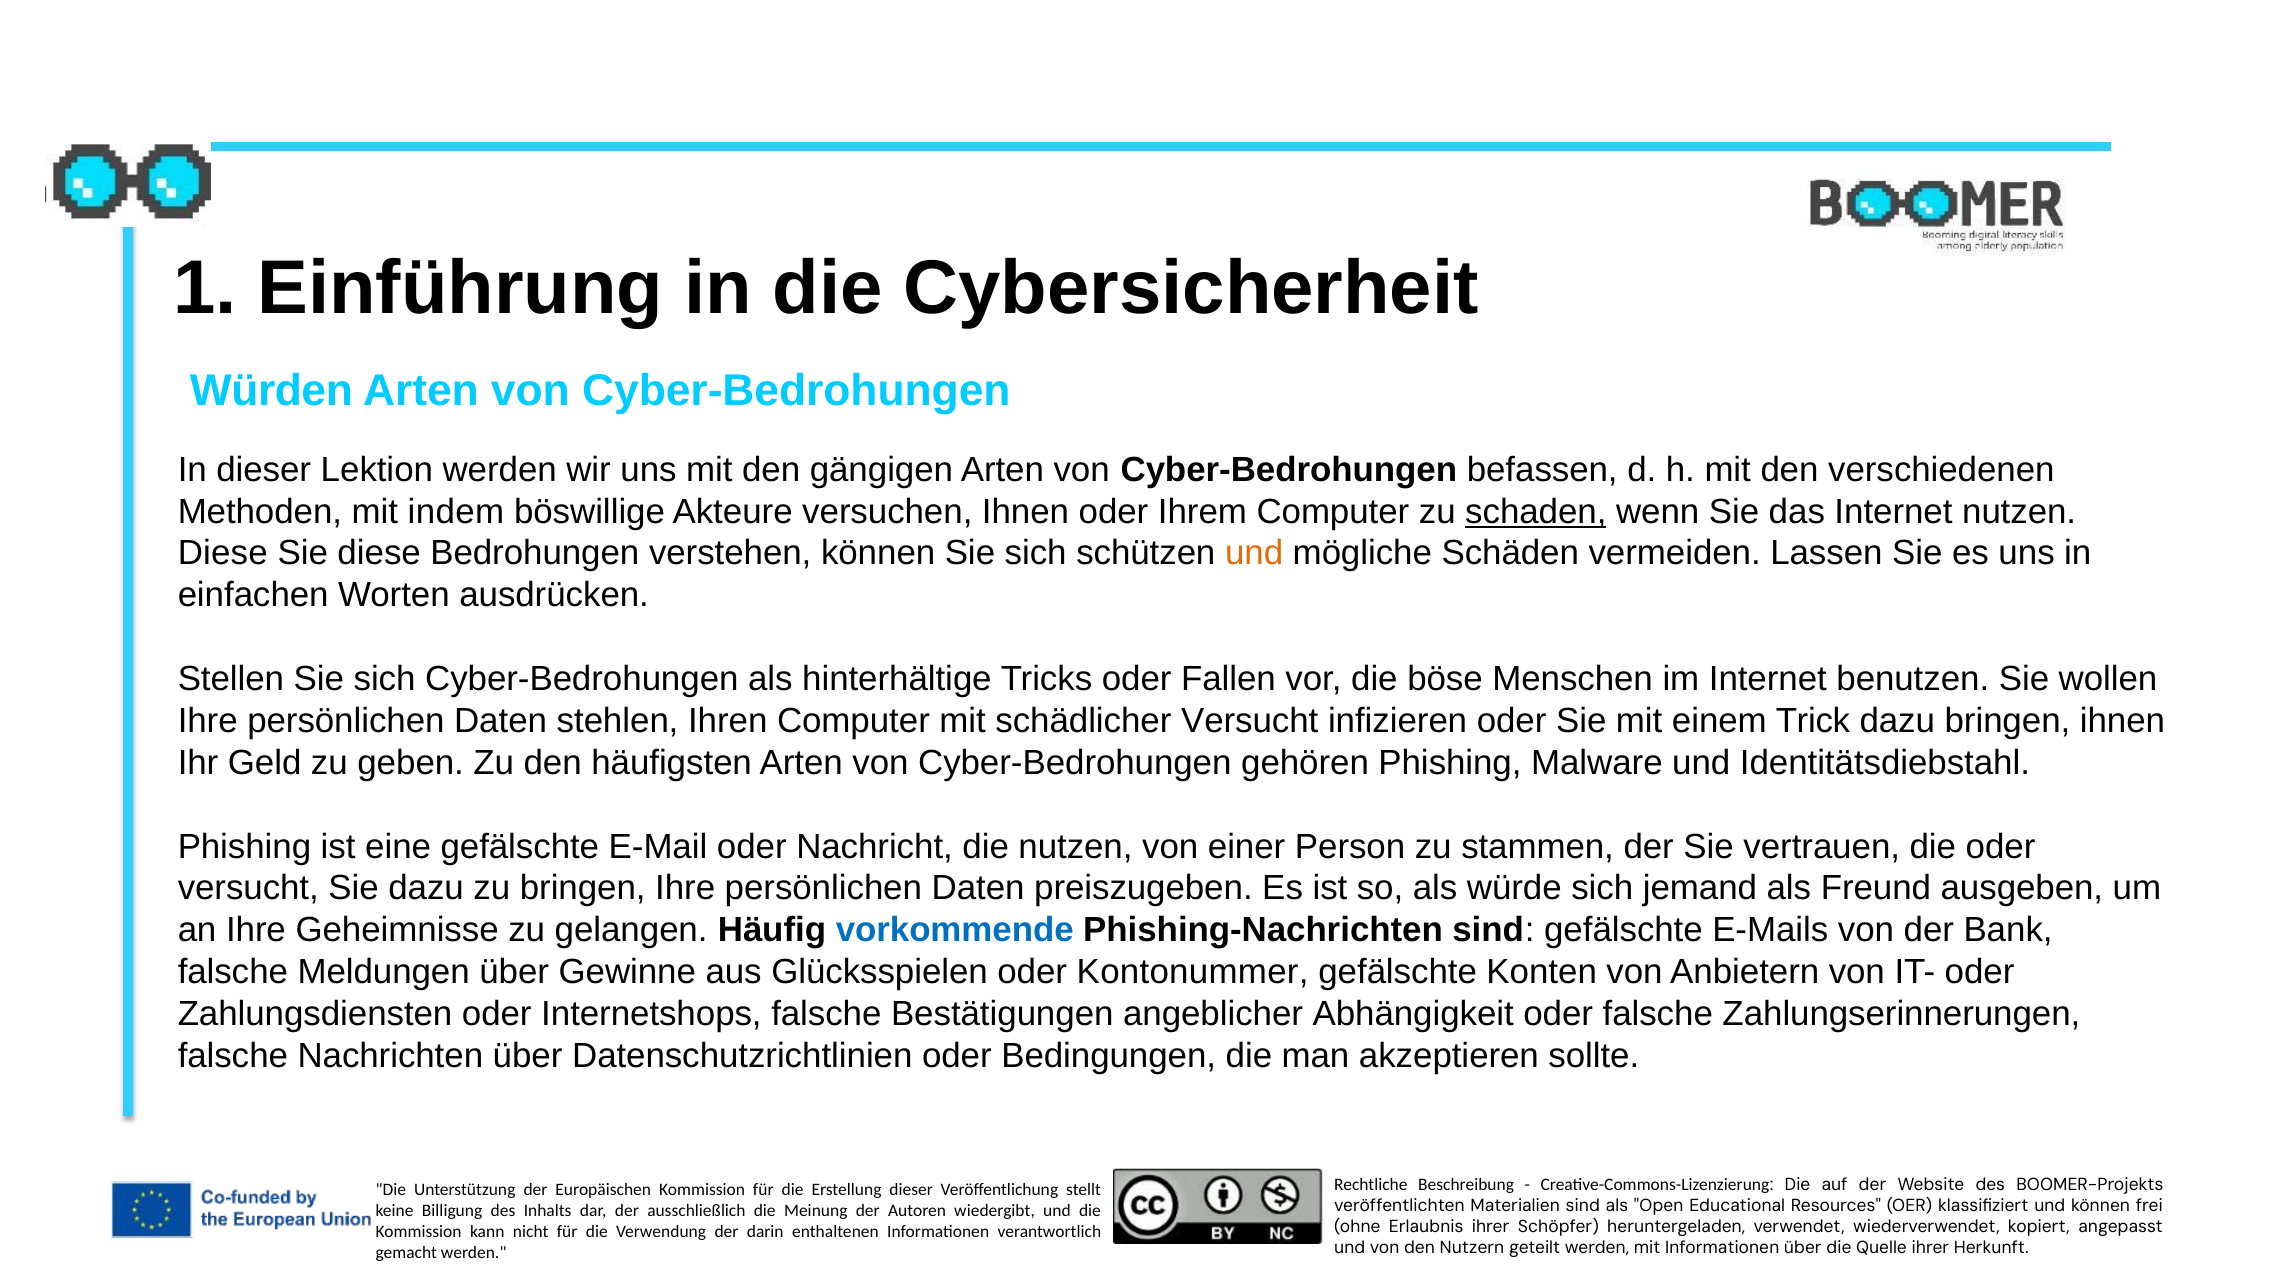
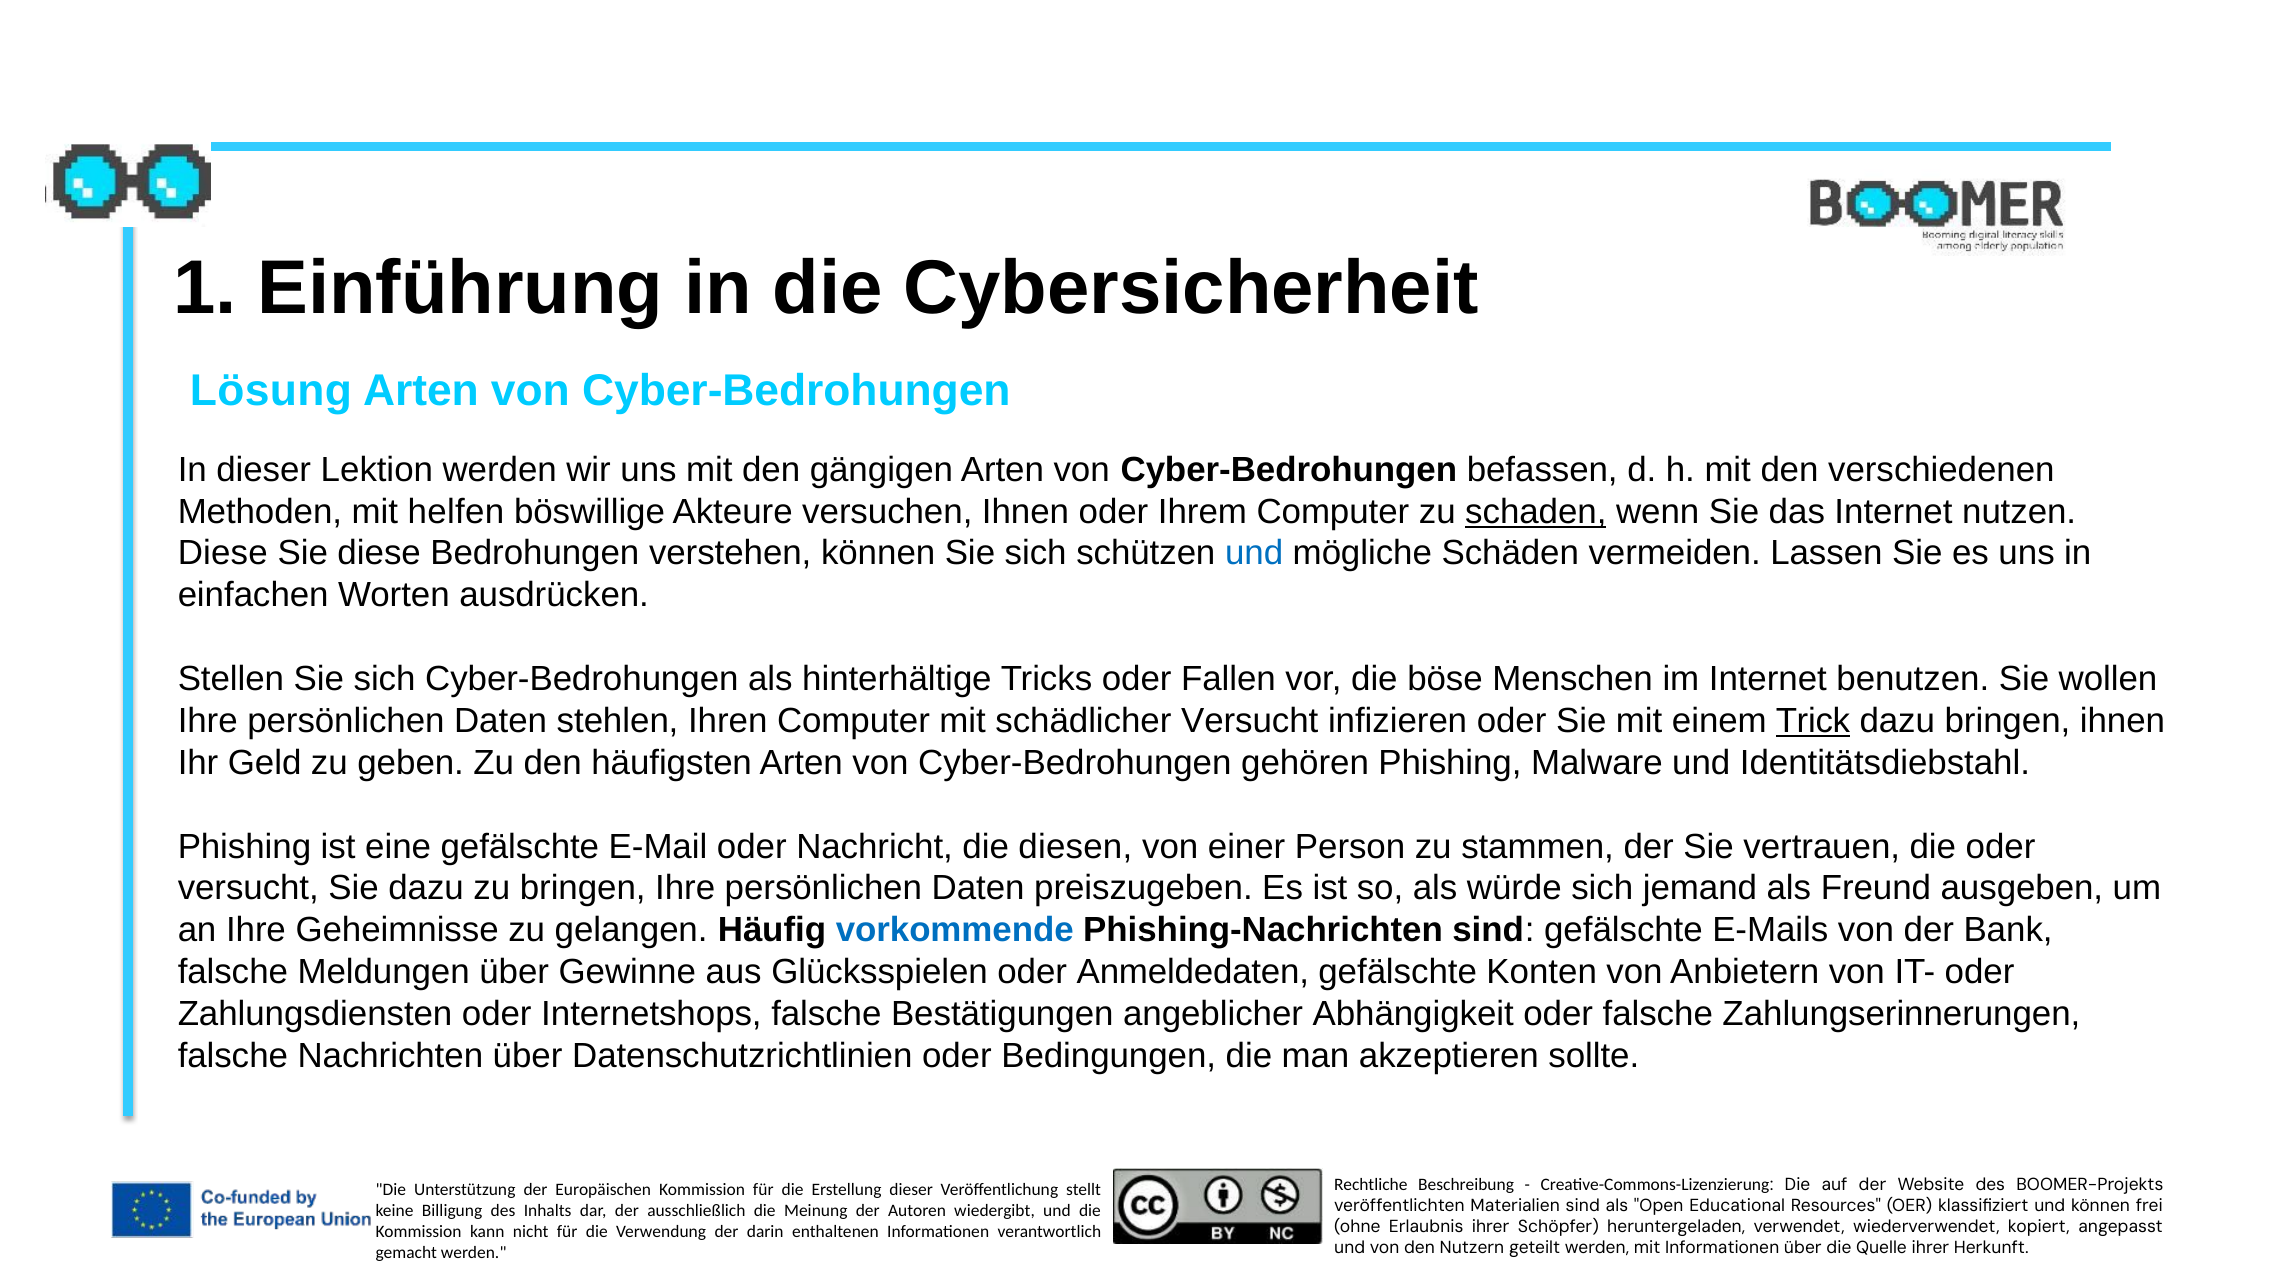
Würden: Würden -> Lösung
indem: indem -> helfen
und at (1254, 553) colour: orange -> blue
Trick underline: none -> present
die nutzen: nutzen -> diesen
Kontonummer: Kontonummer -> Anmeldedaten
